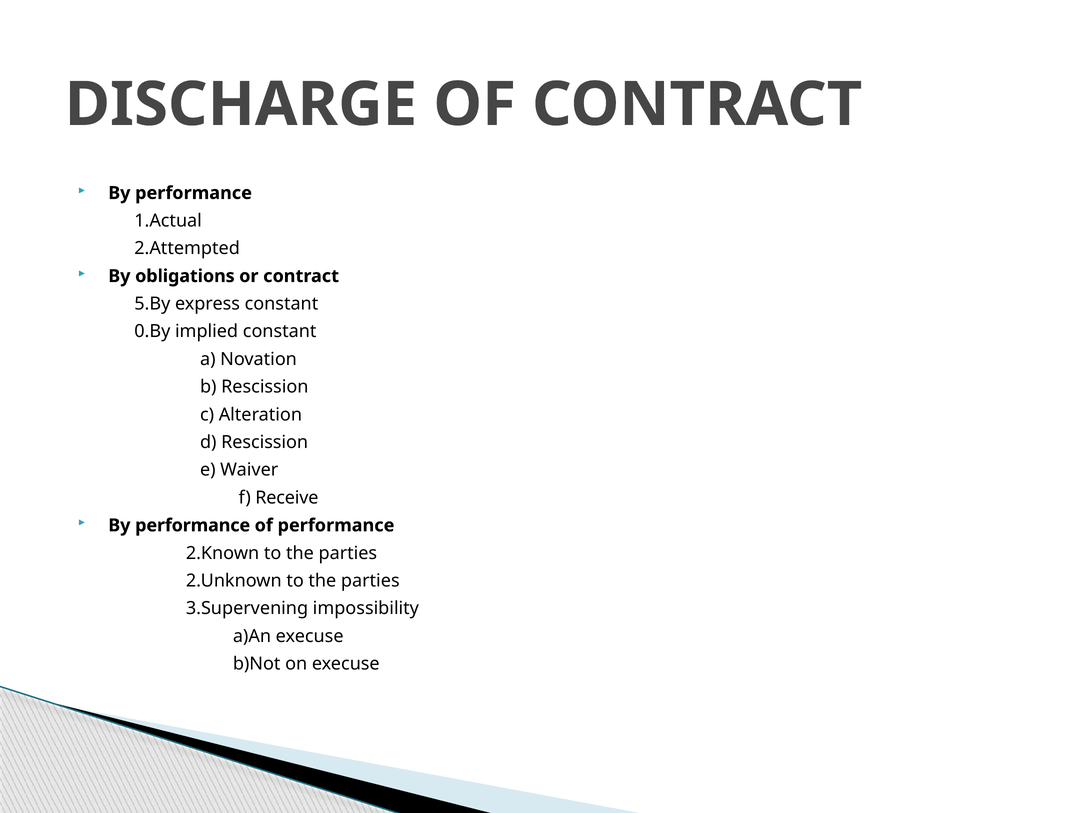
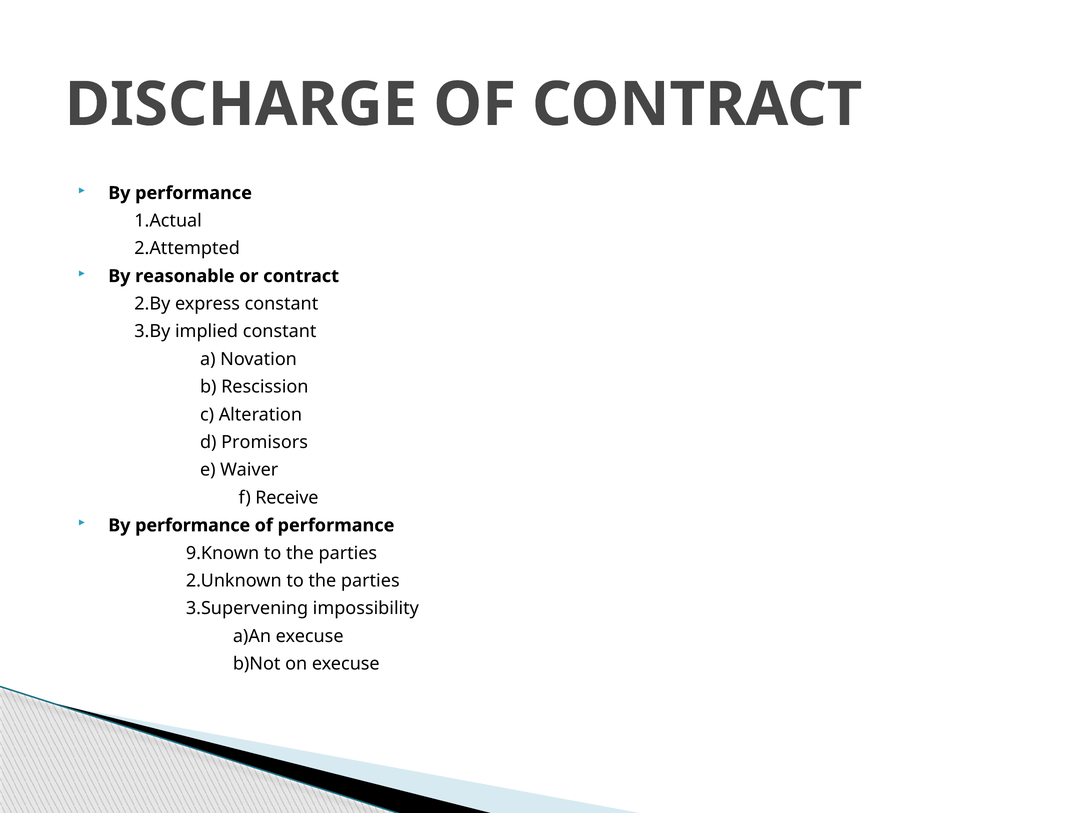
obligations: obligations -> reasonable
5.By: 5.By -> 2.By
0.By: 0.By -> 3.By
d Rescission: Rescission -> Promisors
2.Known: 2.Known -> 9.Known
